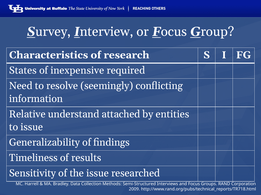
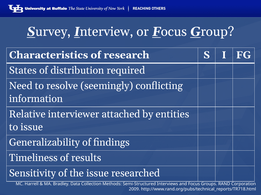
inexpensive: inexpensive -> distribution
understand: understand -> interviewer
